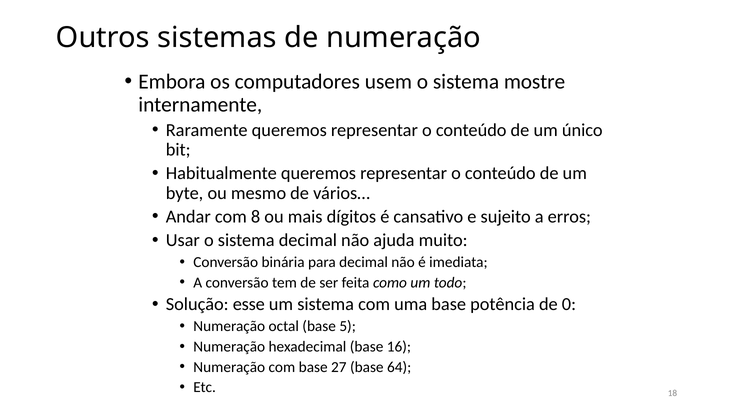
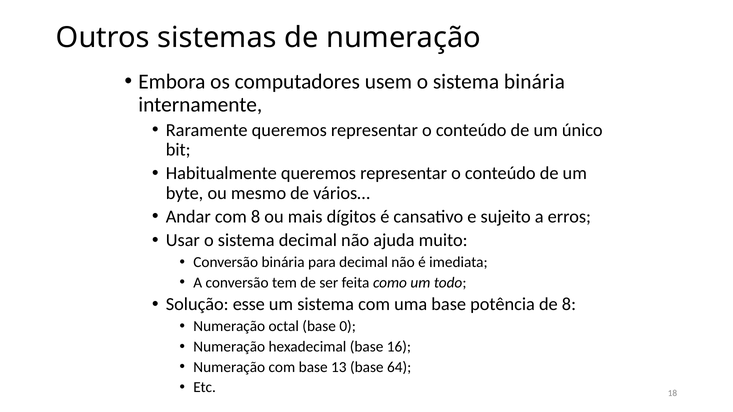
sistema mostre: mostre -> binária
de 0: 0 -> 8
5: 5 -> 0
27: 27 -> 13
